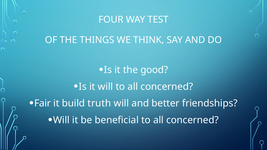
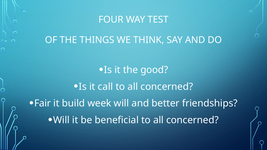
it will: will -> call
truth: truth -> week
